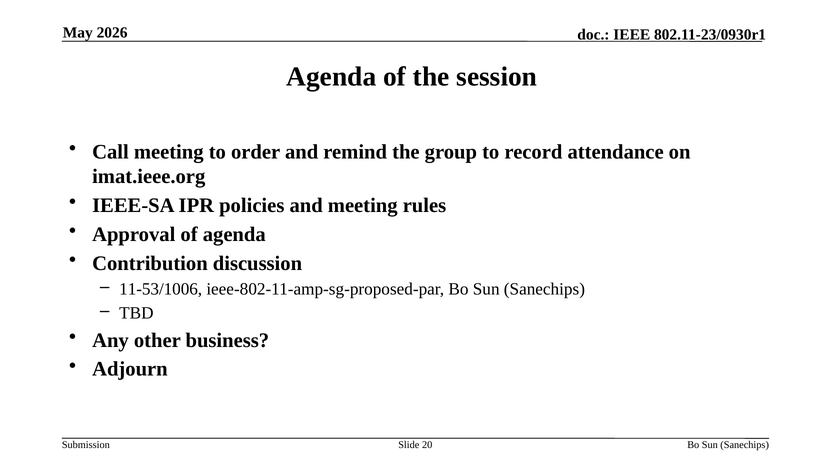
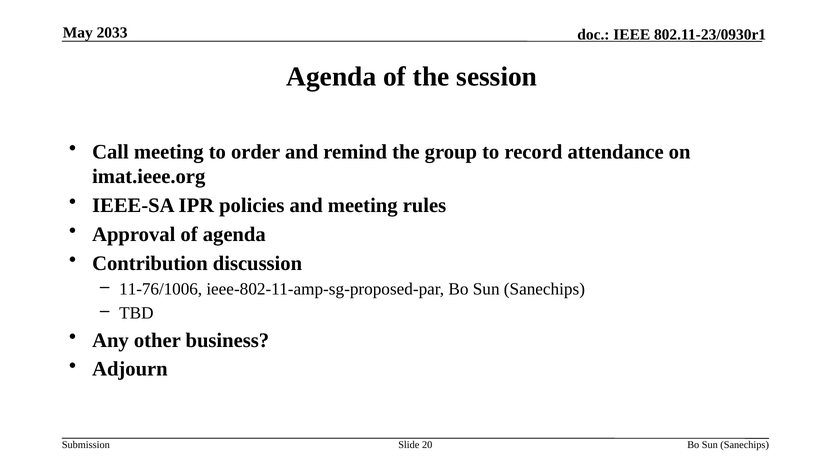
2026: 2026 -> 2033
11-53/1006: 11-53/1006 -> 11-76/1006
